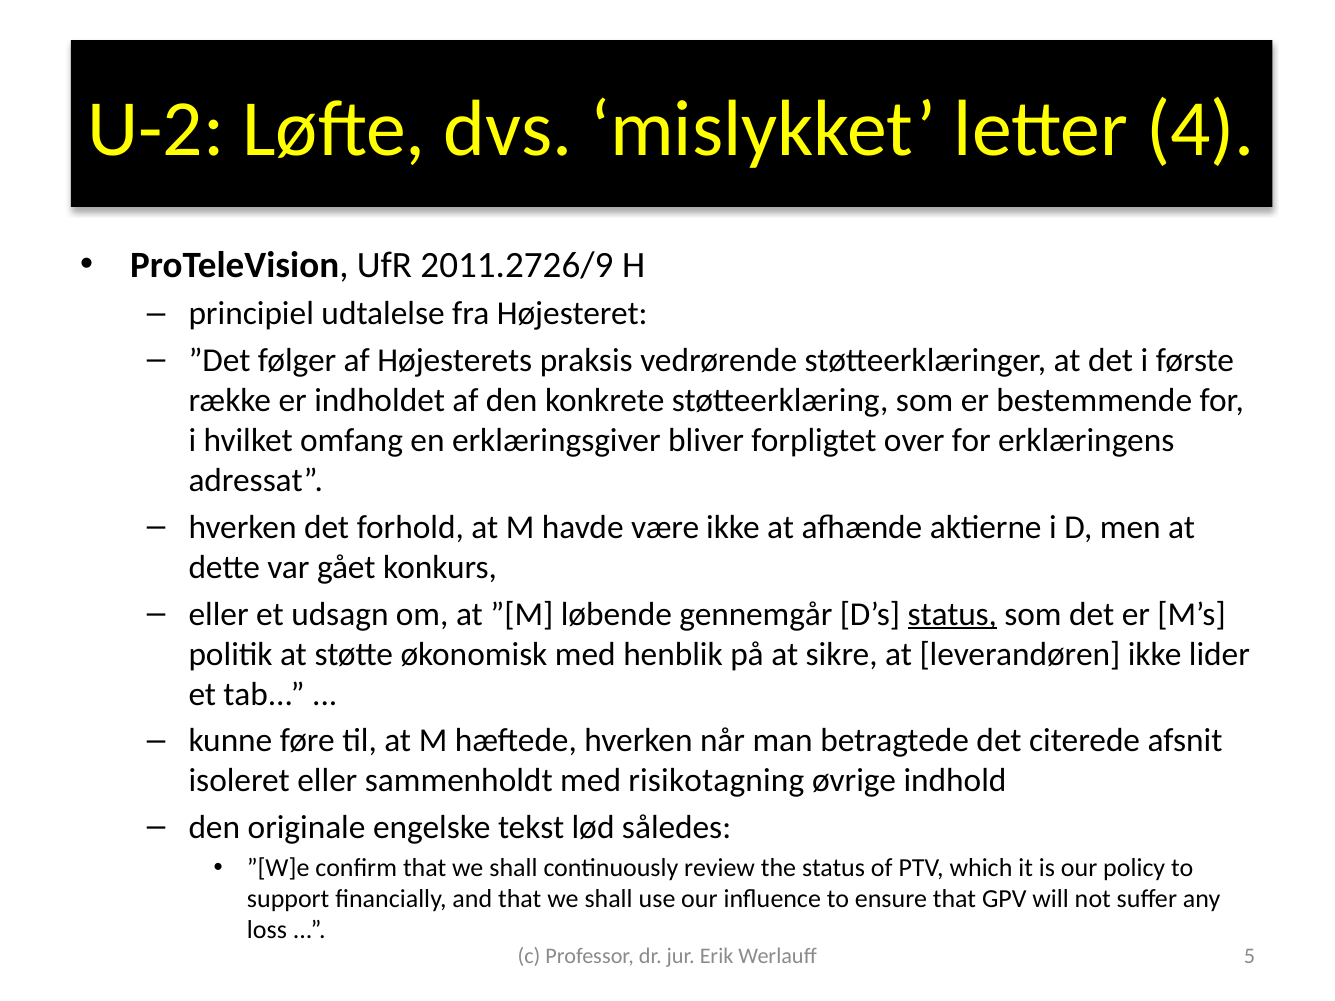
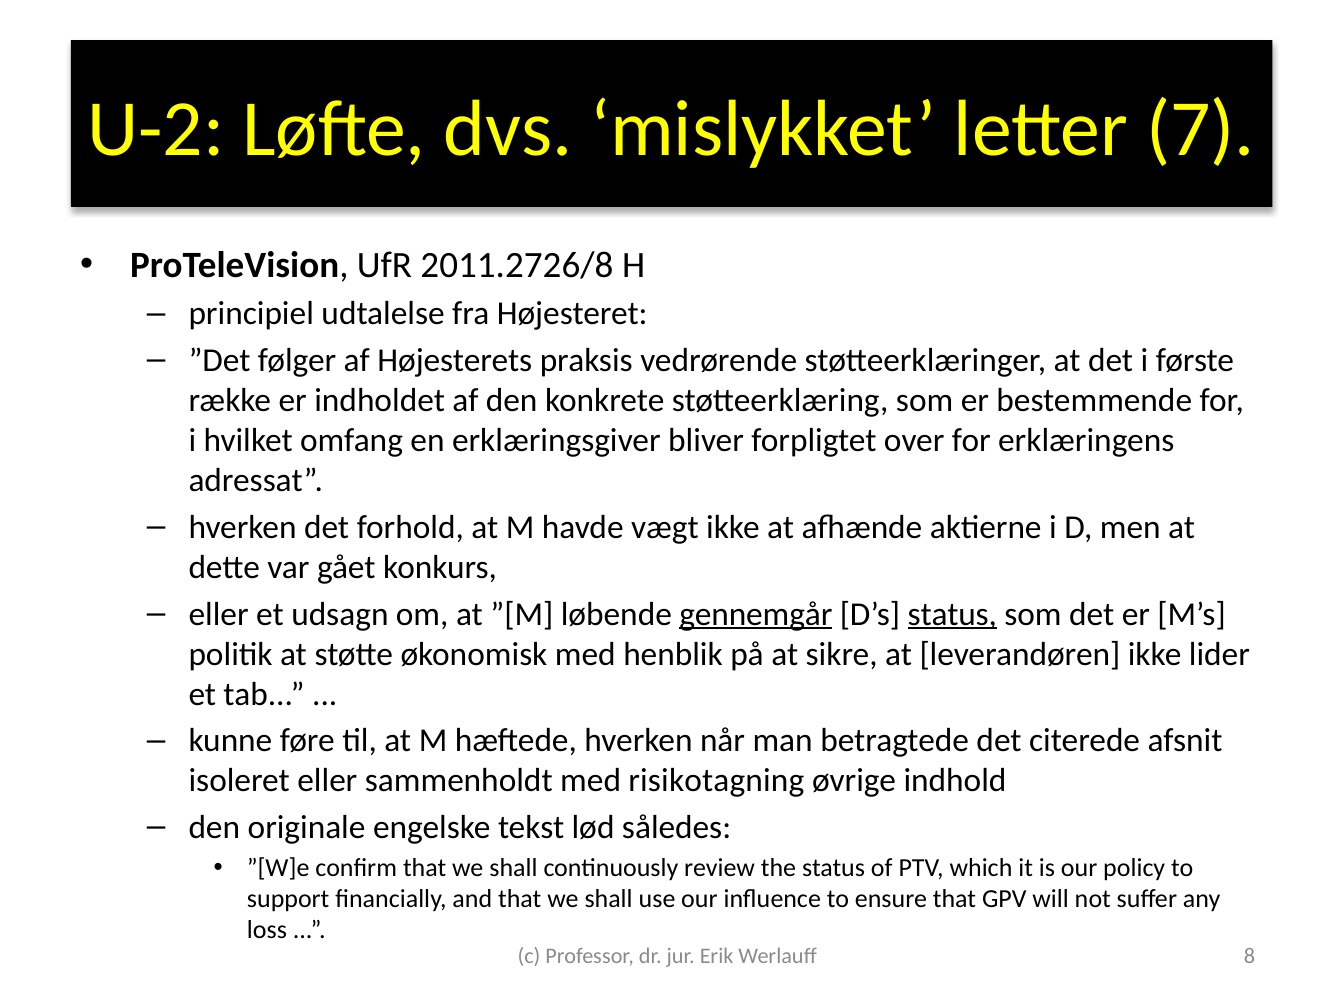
4: 4 -> 7
2011.2726/9: 2011.2726/9 -> 2011.2726/8
være: være -> vægt
gennemgår underline: none -> present
5: 5 -> 8
